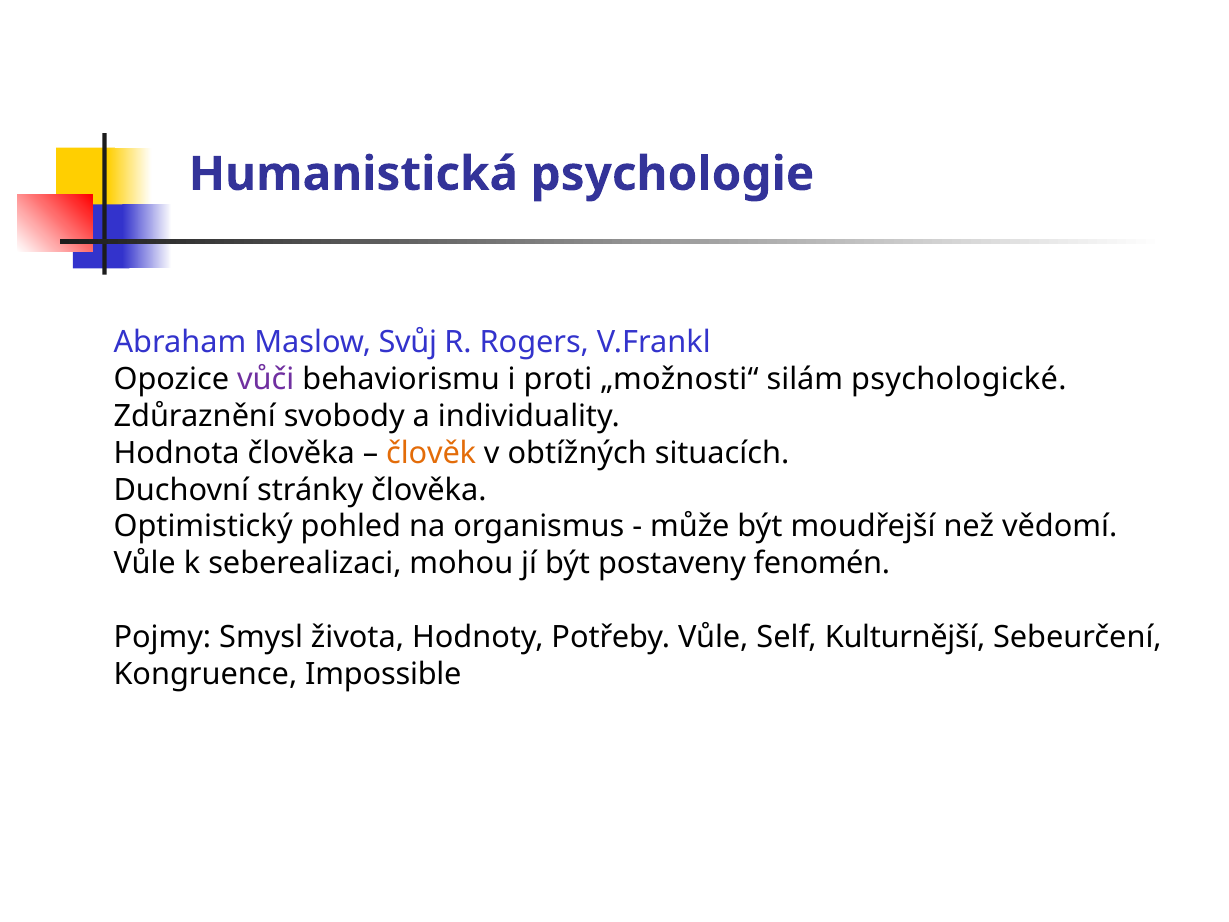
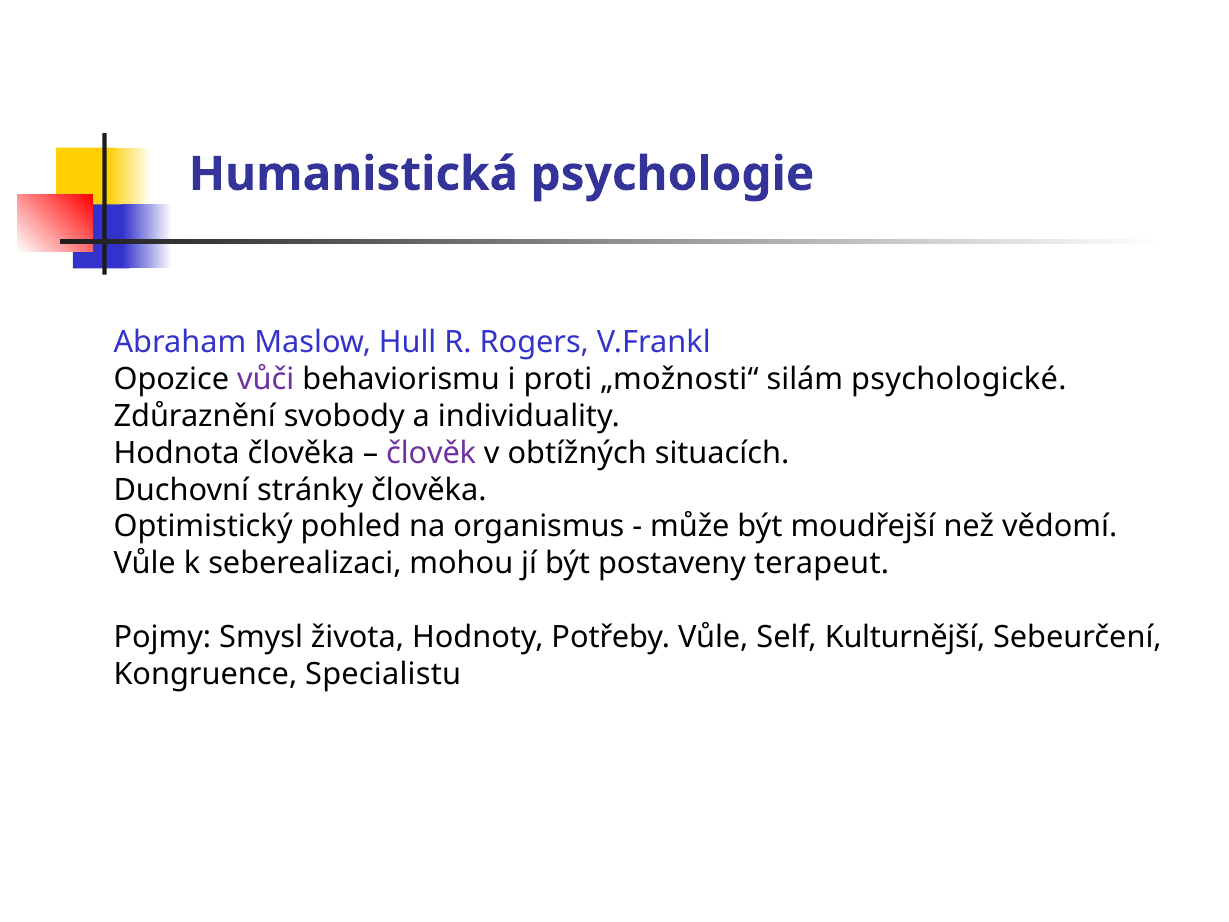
Svůj: Svůj -> Hull
člověk colour: orange -> purple
fenomén: fenomén -> terapeut
Impossible: Impossible -> Specialistu
